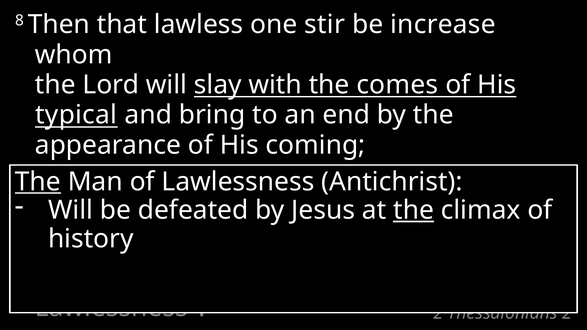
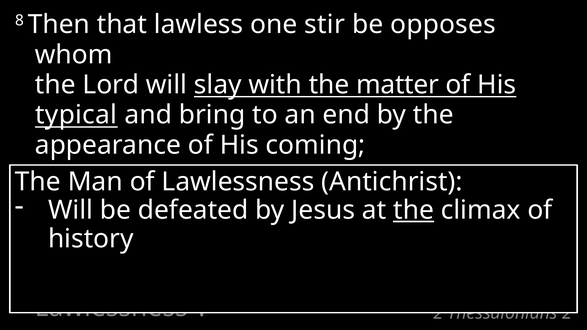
increase: increase -> opposes
comes: comes -> matter
The at (38, 182) underline: present -> none
